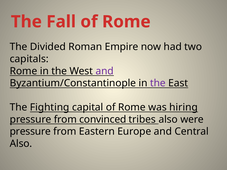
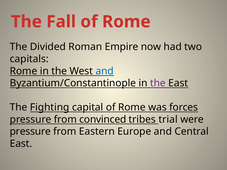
and at (105, 71) colour: purple -> blue
hiring: hiring -> forces
tribes also: also -> trial
Also at (21, 144): Also -> East
